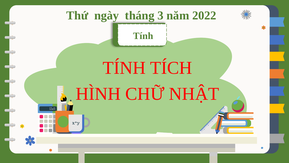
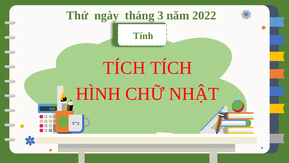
TÍNH at (124, 68): TÍNH -> TÍCH
